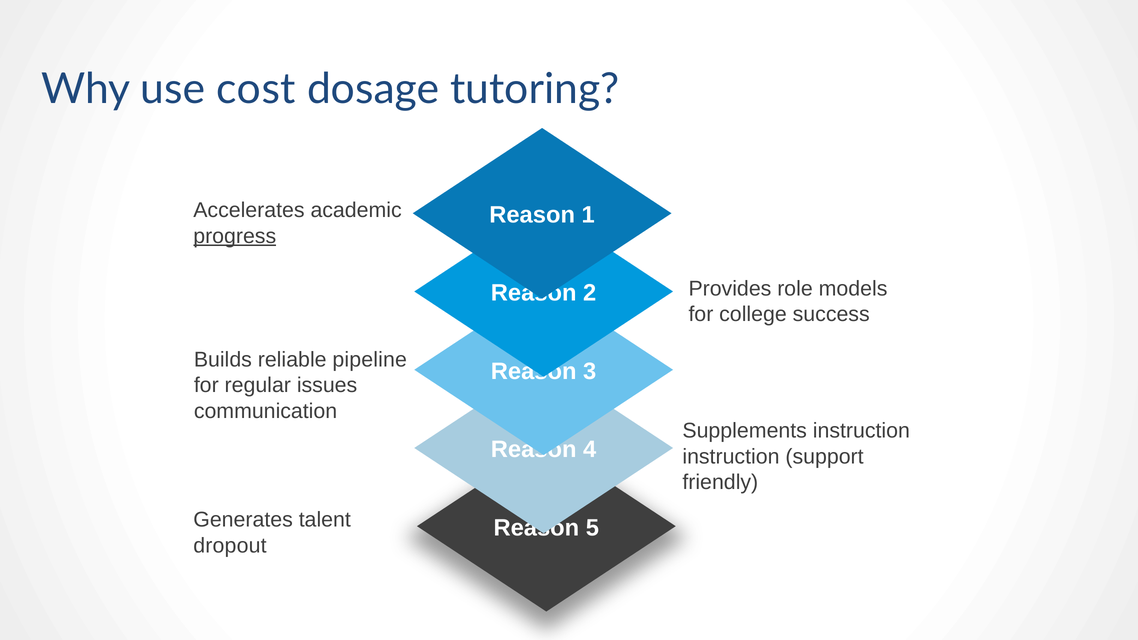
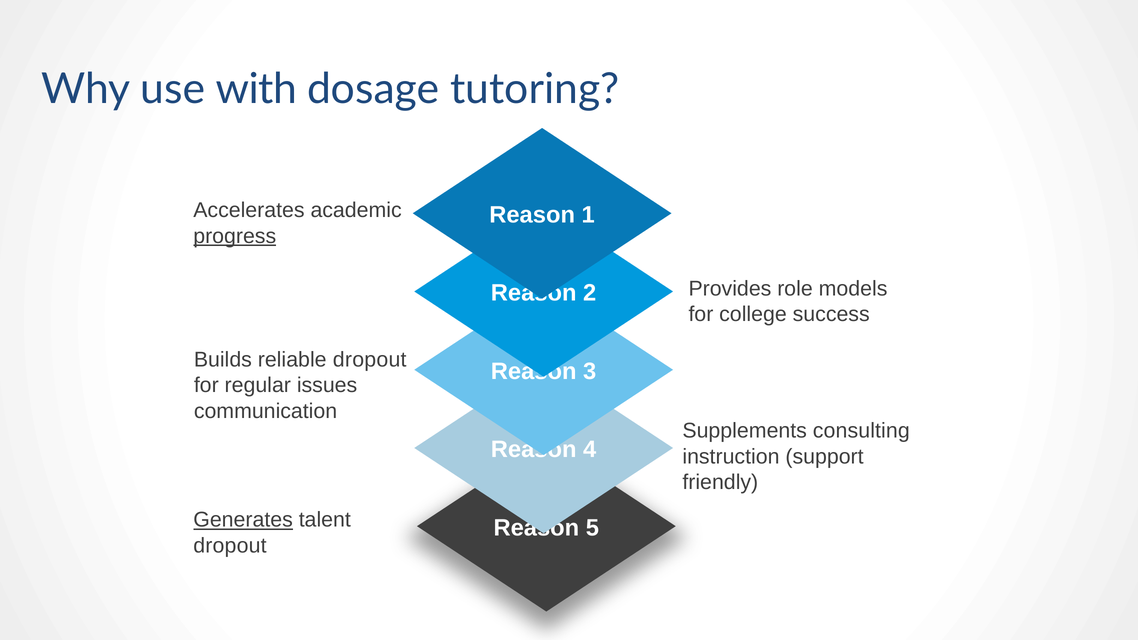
cost: cost -> with
reliable pipeline: pipeline -> dropout
instruction at (861, 431): instruction -> consulting
Generates underline: none -> present
